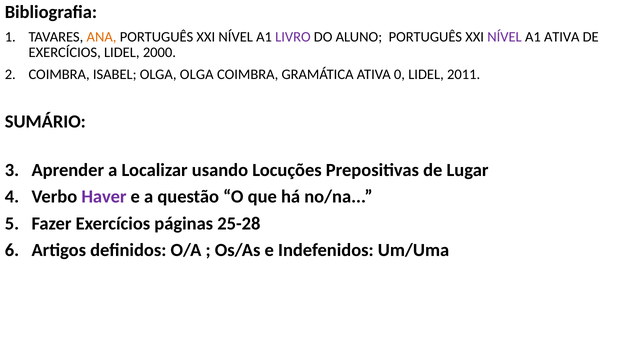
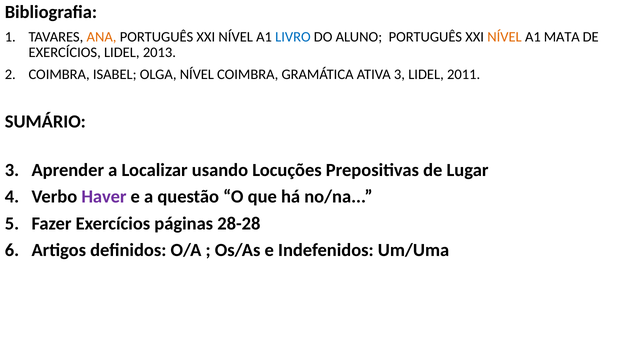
LIVRO colour: purple -> blue
NÍVEL at (504, 37) colour: purple -> orange
A1 ATIVA: ATIVA -> MATA
2000: 2000 -> 2013
OLGA OLGA: OLGA -> NÍVEL
ATIVA 0: 0 -> 3
25-28: 25-28 -> 28-28
